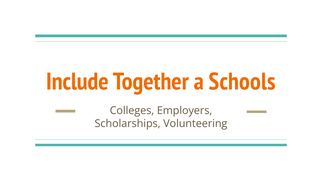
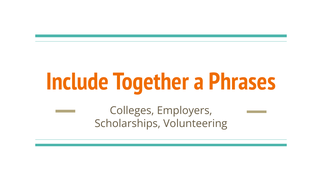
Schools: Schools -> Phrases
